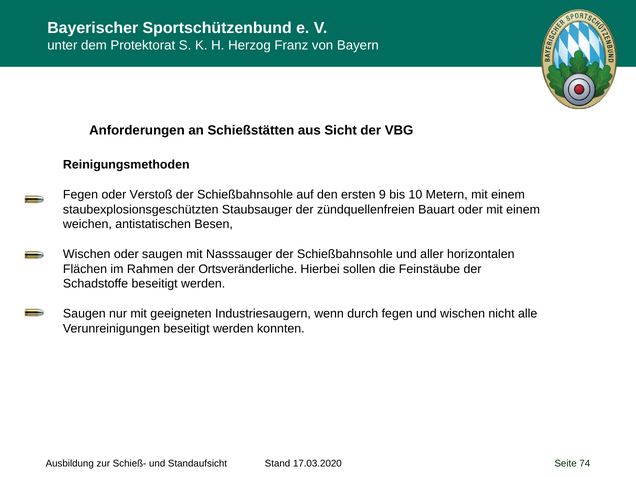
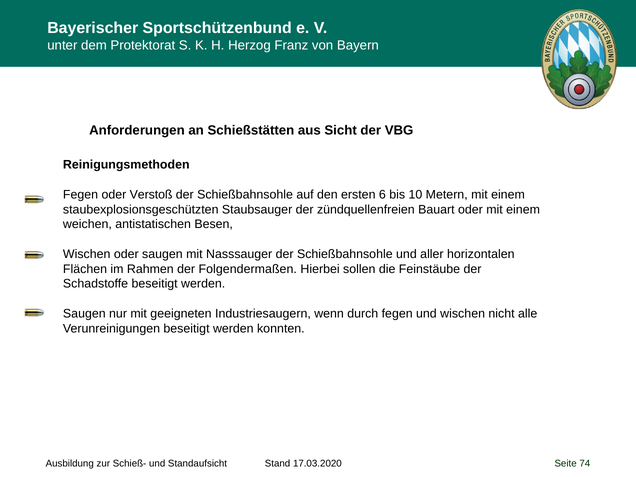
9: 9 -> 6
Ortsveränderliche: Ortsveränderliche -> Folgendermaßen
